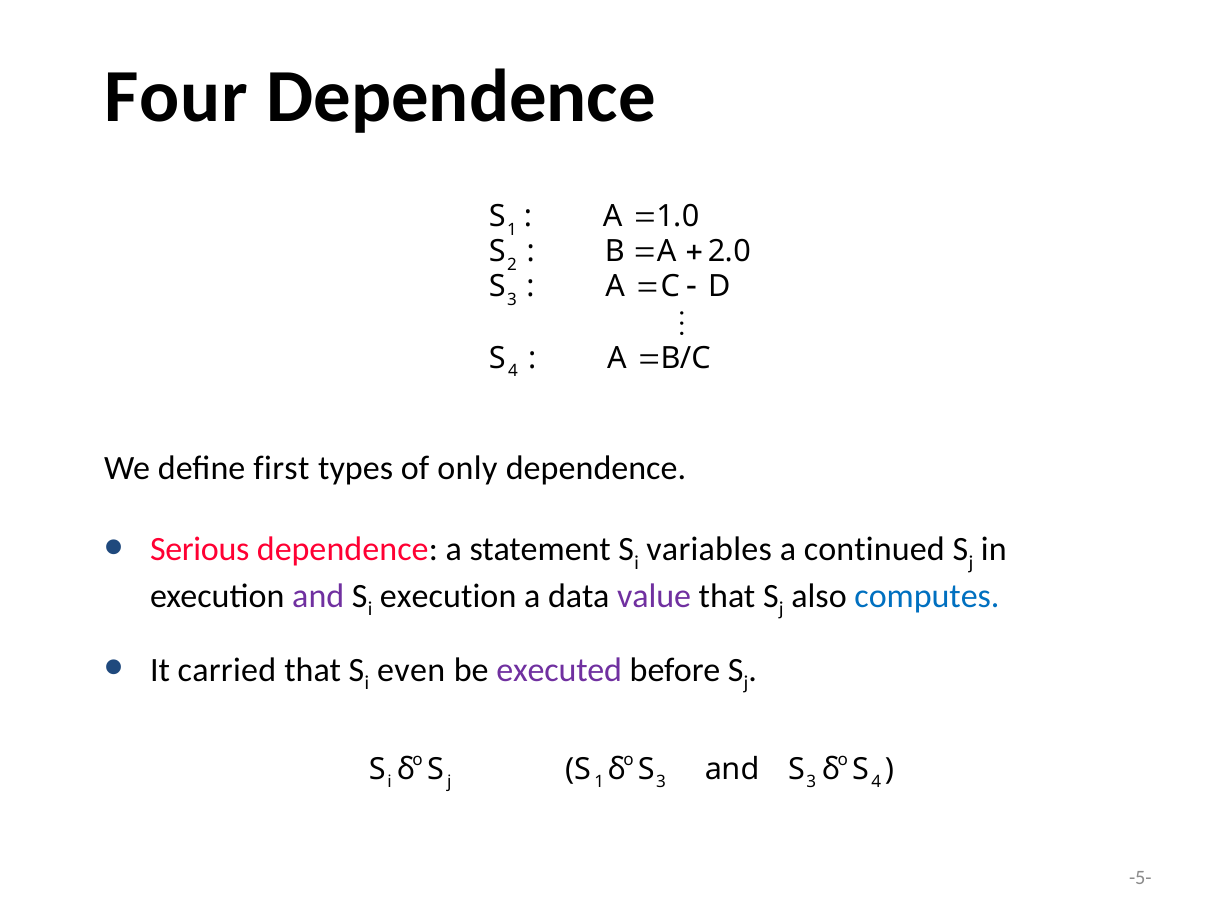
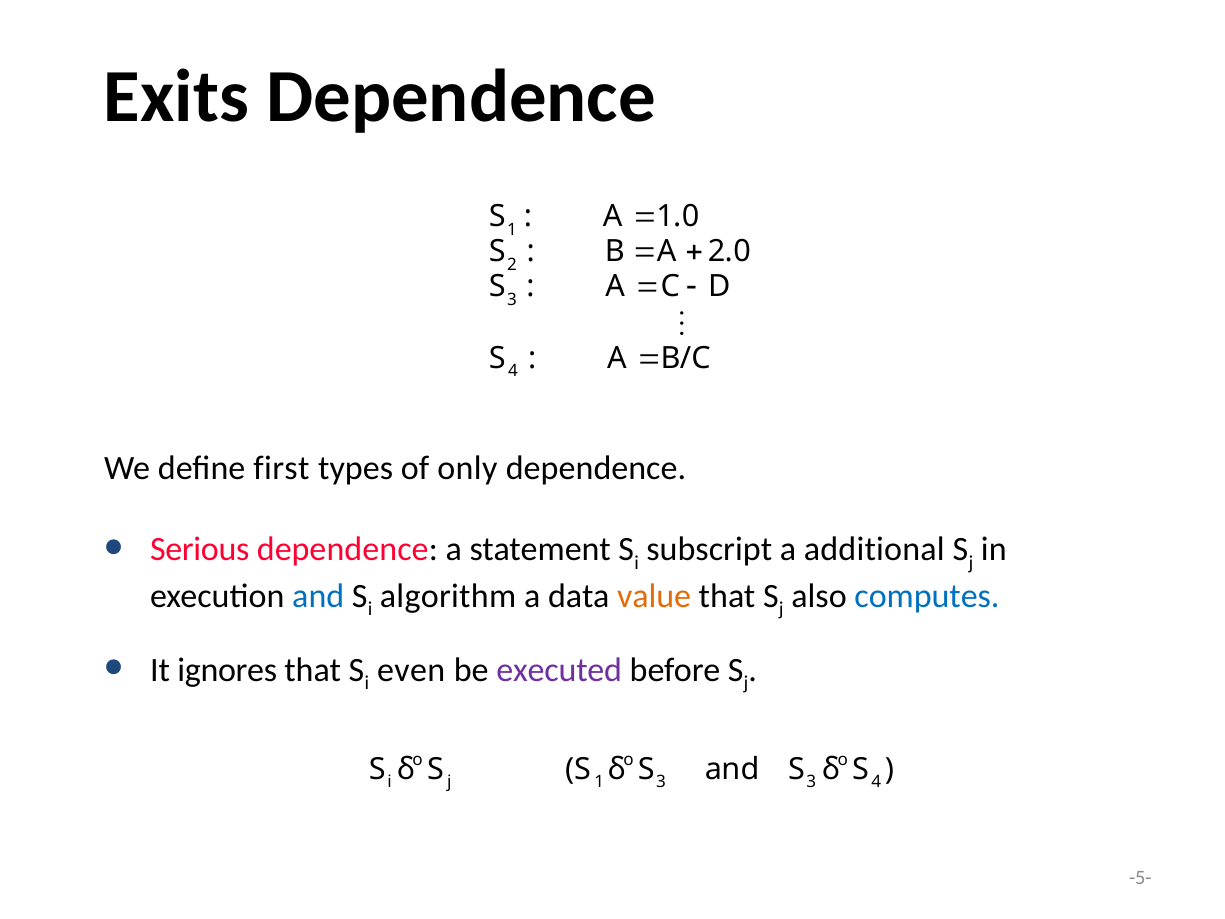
Four: Four -> Exits
variables: variables -> subscript
continued: continued -> additional
and at (318, 596) colour: purple -> blue
execution at (448, 596): execution -> algorithm
value colour: purple -> orange
carried: carried -> ignores
